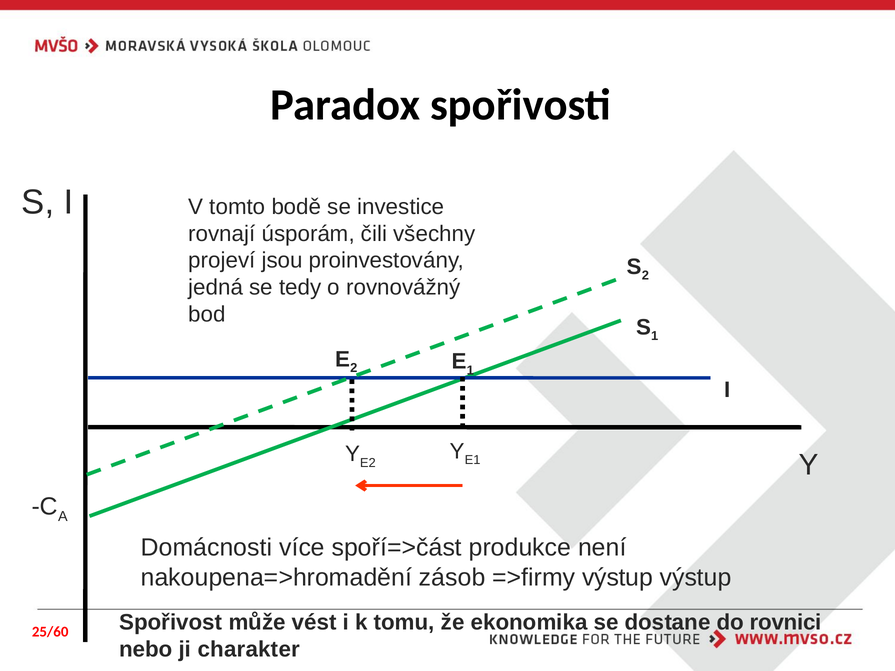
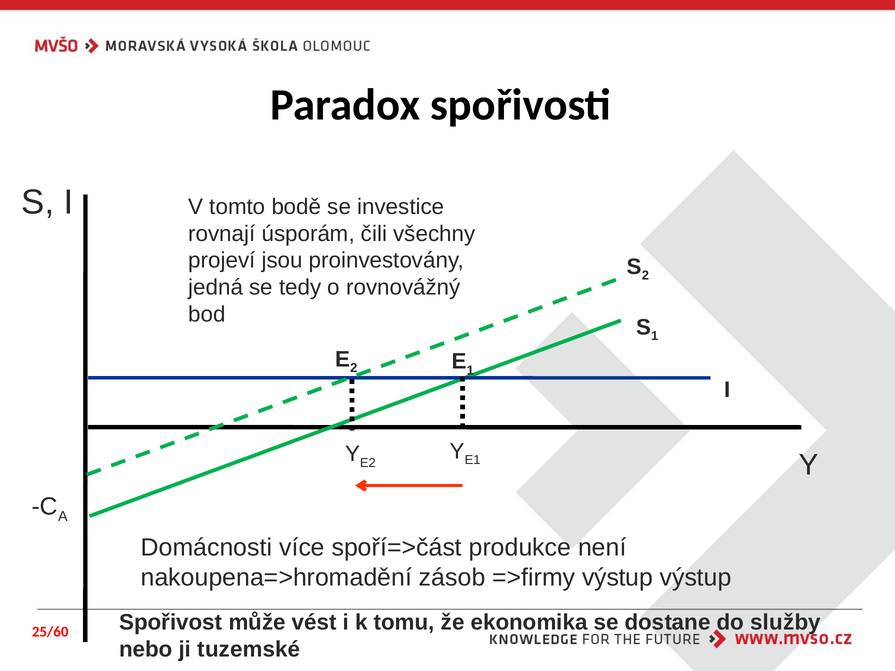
rovnici: rovnici -> služby
charakter: charakter -> tuzemské
